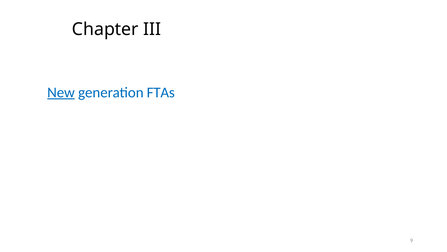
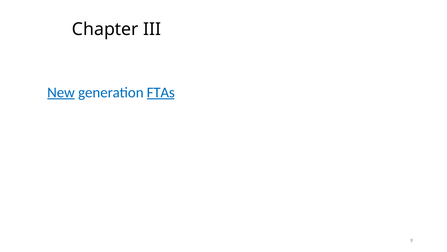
FTAs underline: none -> present
